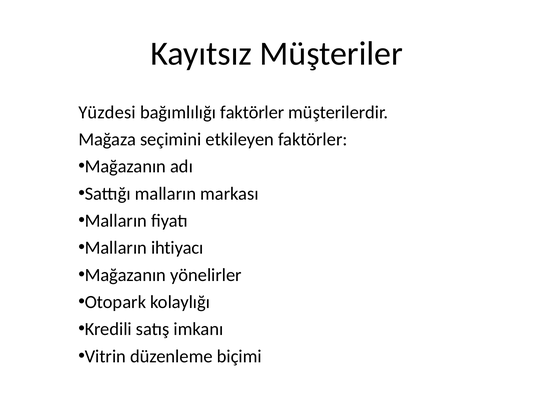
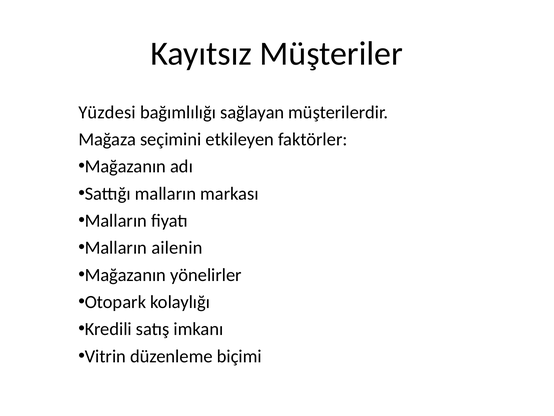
bağımlılığı faktörler: faktörler -> sağlayan
ihtiyacı: ihtiyacı -> ailenin
